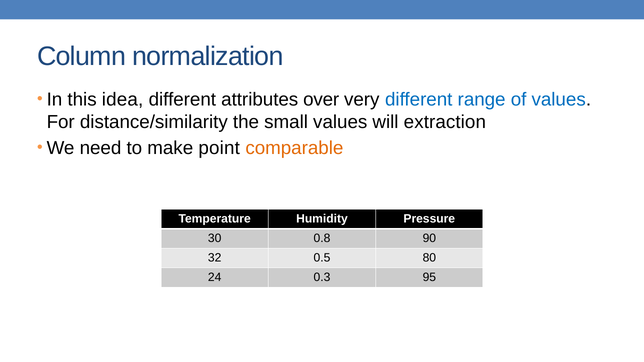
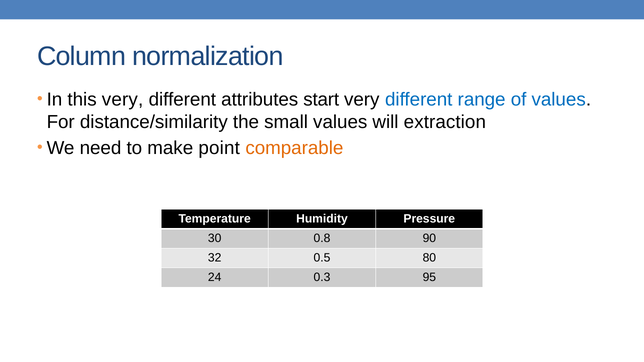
this idea: idea -> very
over: over -> start
